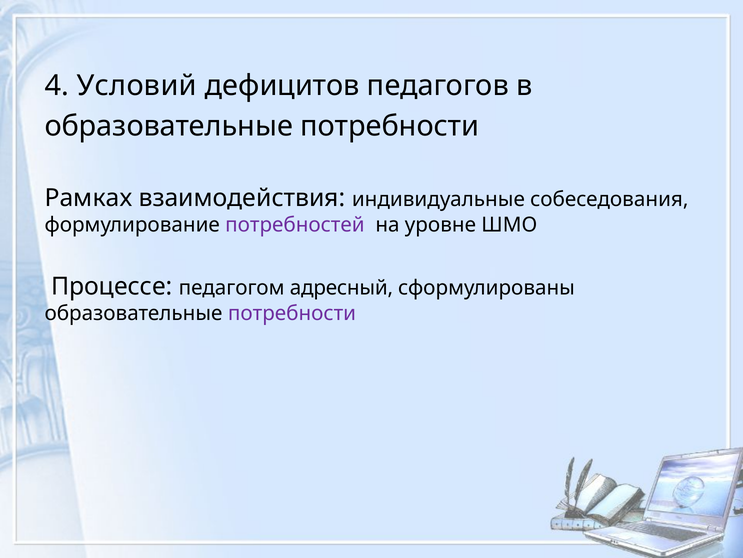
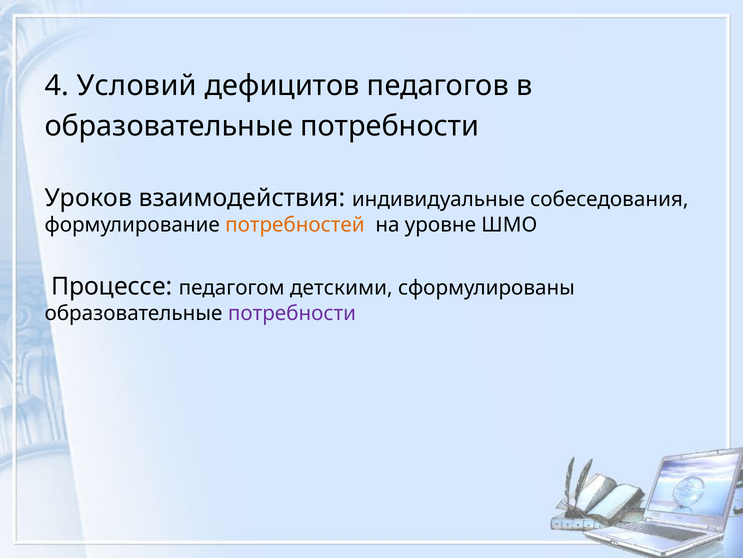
Рамках: Рамках -> Уроков
потребностей colour: purple -> orange
адресный: адресный -> детскими
